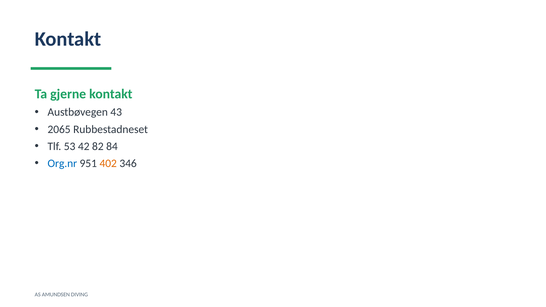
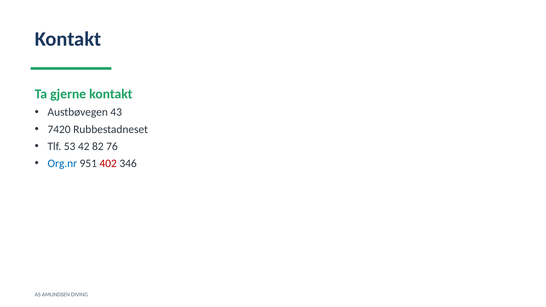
2065: 2065 -> 7420
84: 84 -> 76
402 colour: orange -> red
